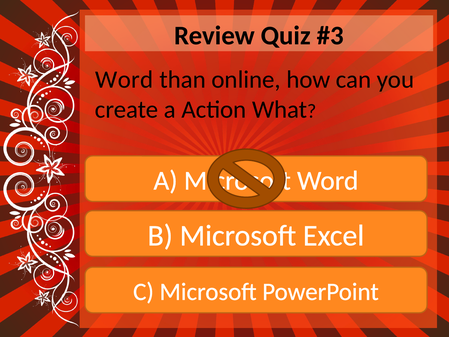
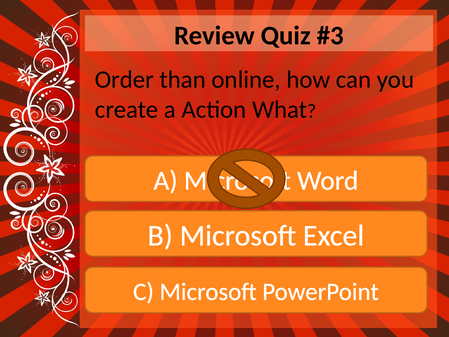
Word at (124, 79): Word -> Order
